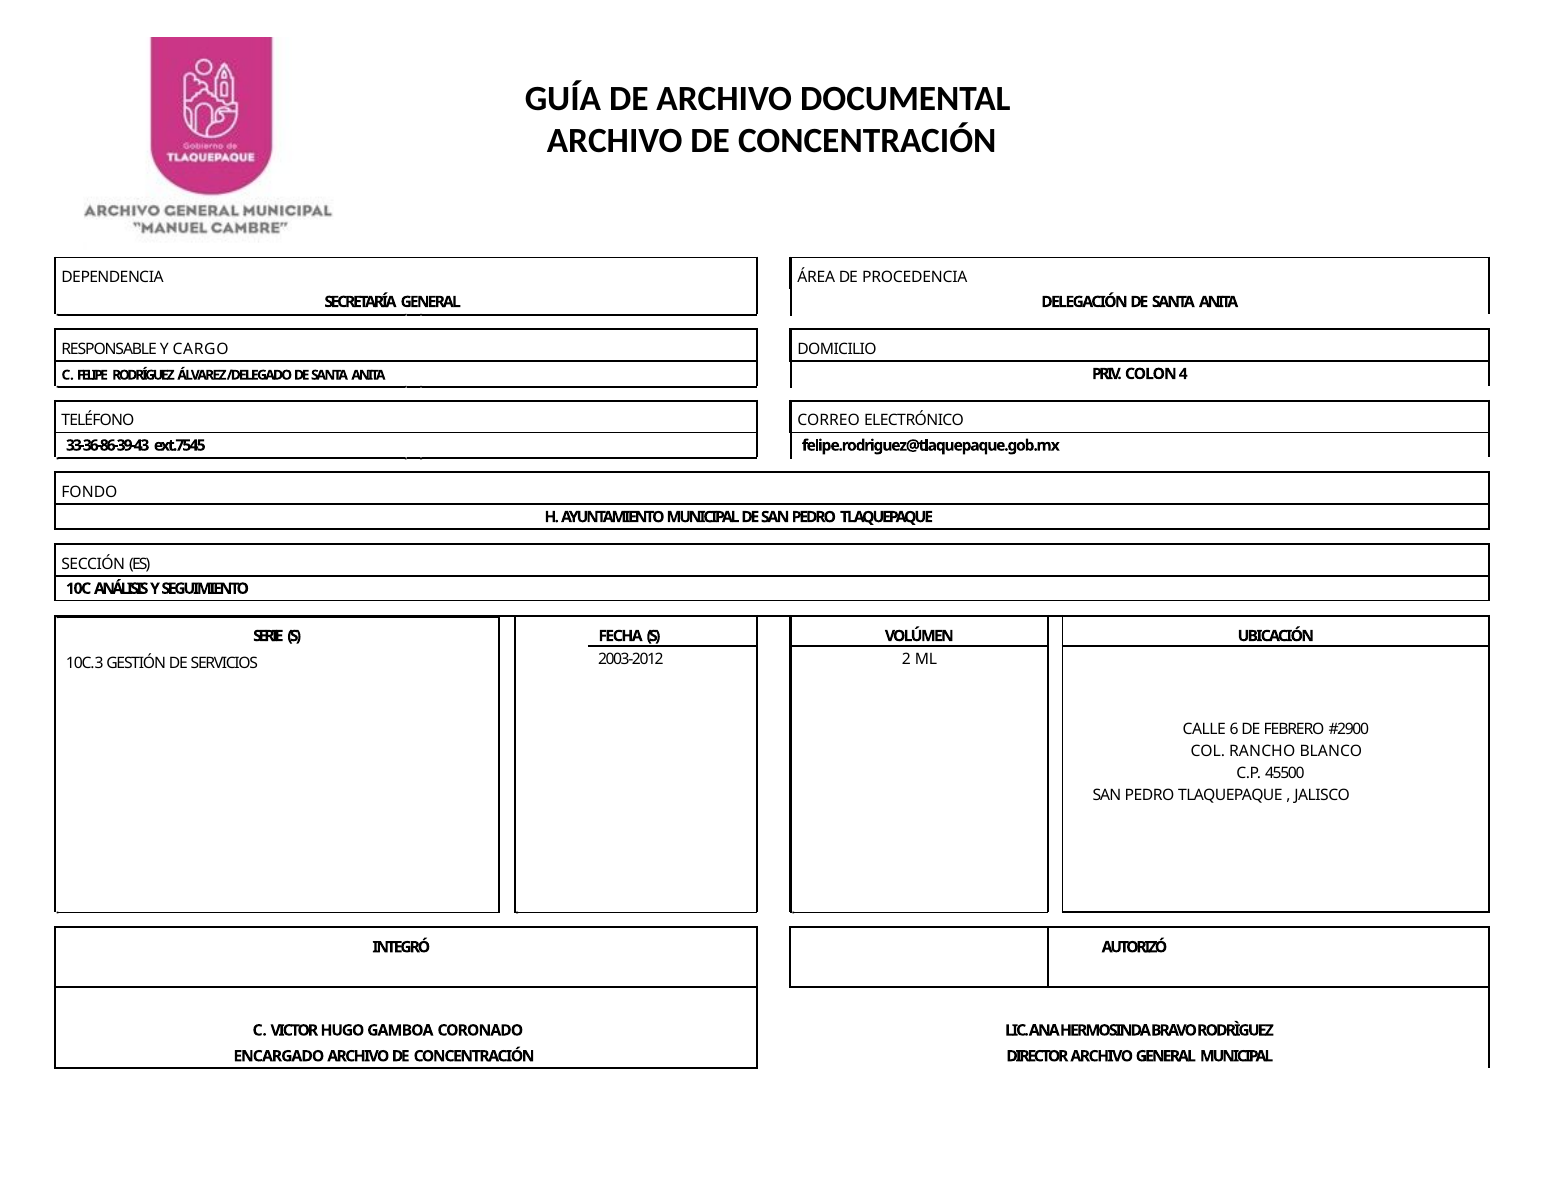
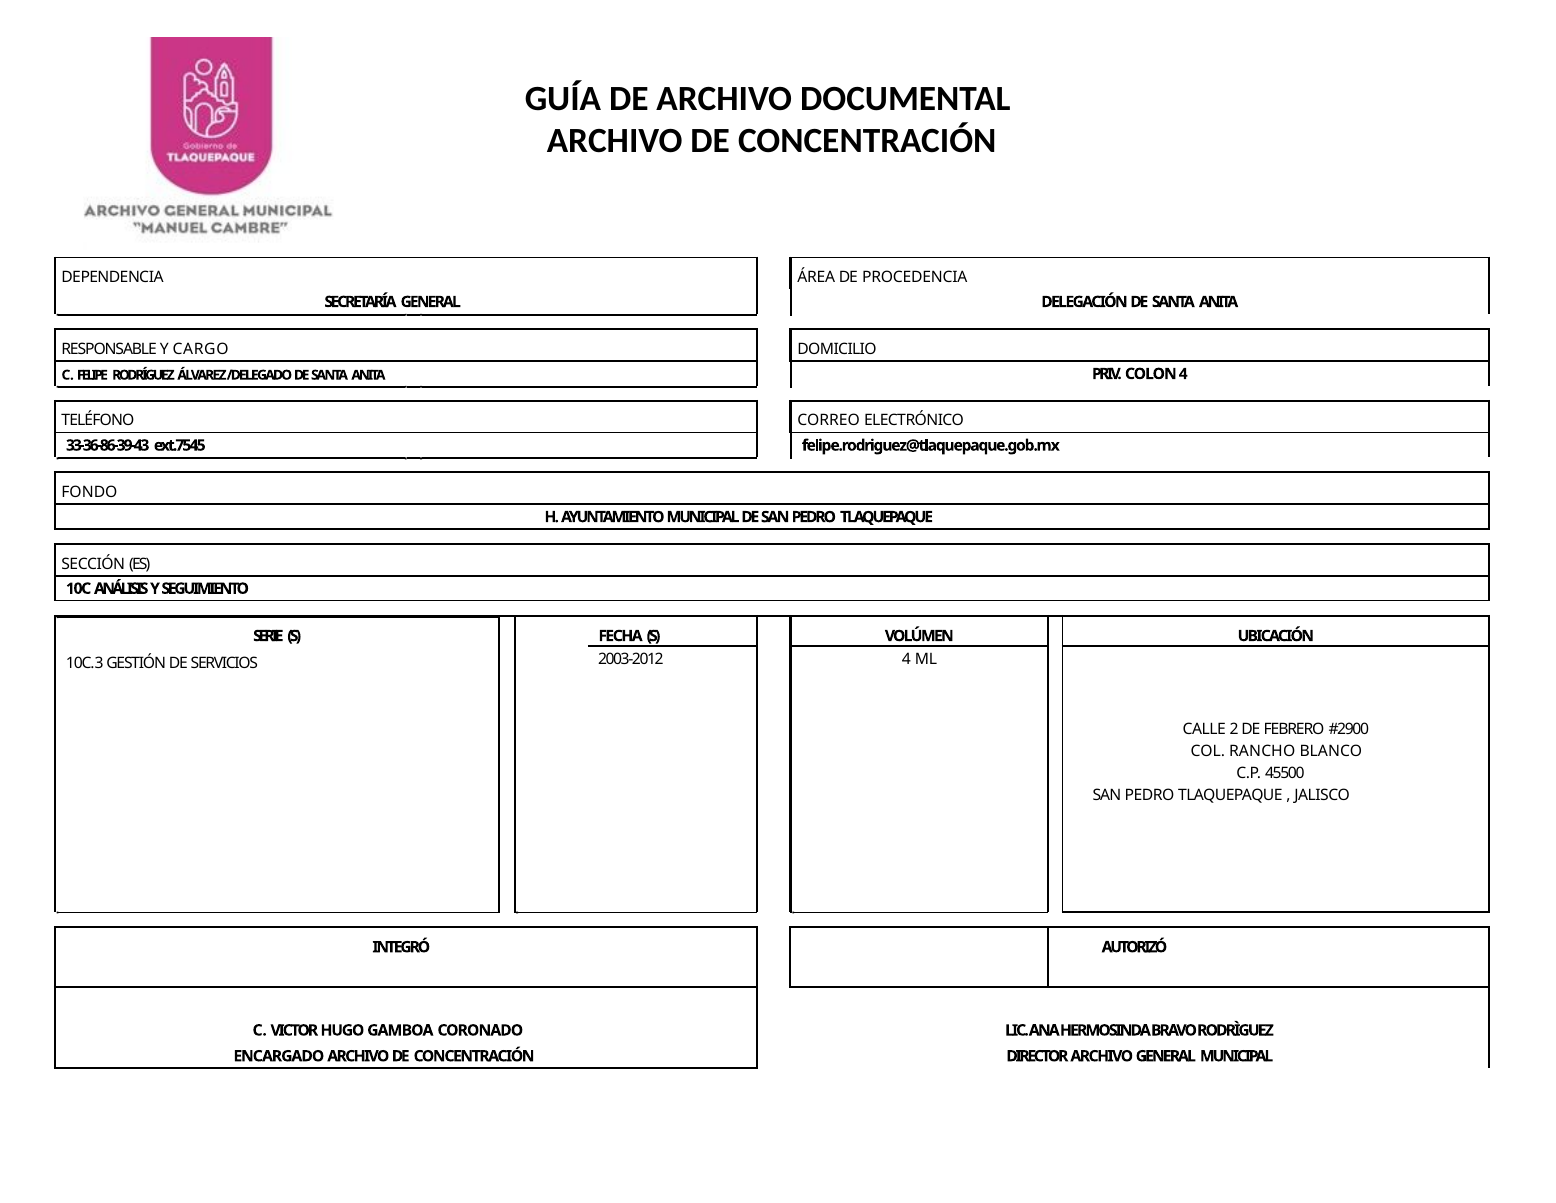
2003-2012 2: 2 -> 4
6: 6 -> 2
